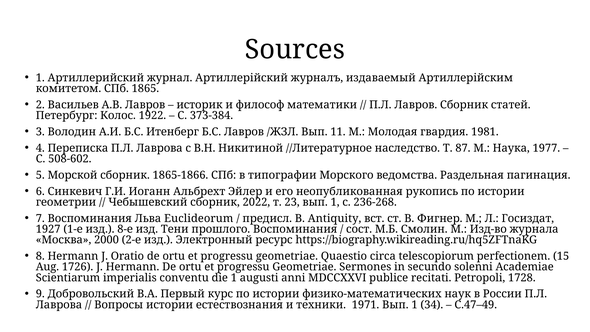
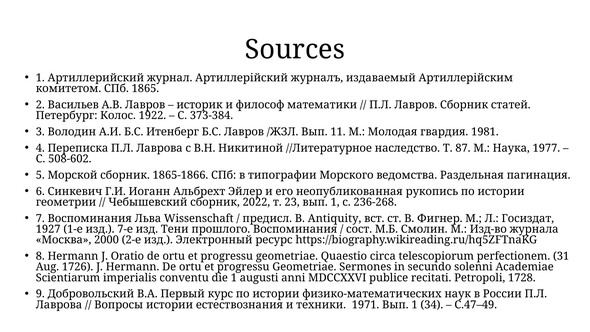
Euclideorum: Euclideorum -> Wissenschaft
8-е: 8-е -> 7-е
15: 15 -> 31
